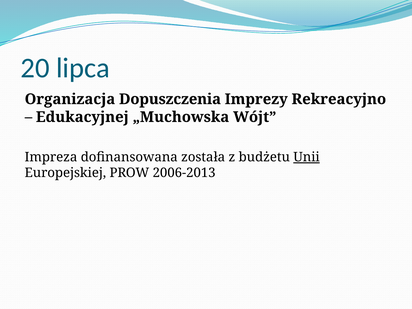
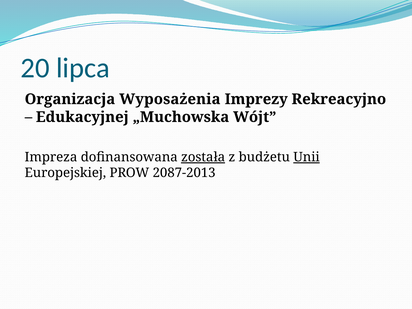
Dopuszczenia: Dopuszczenia -> Wyposażenia
została underline: none -> present
2006-2013: 2006-2013 -> 2087-2013
